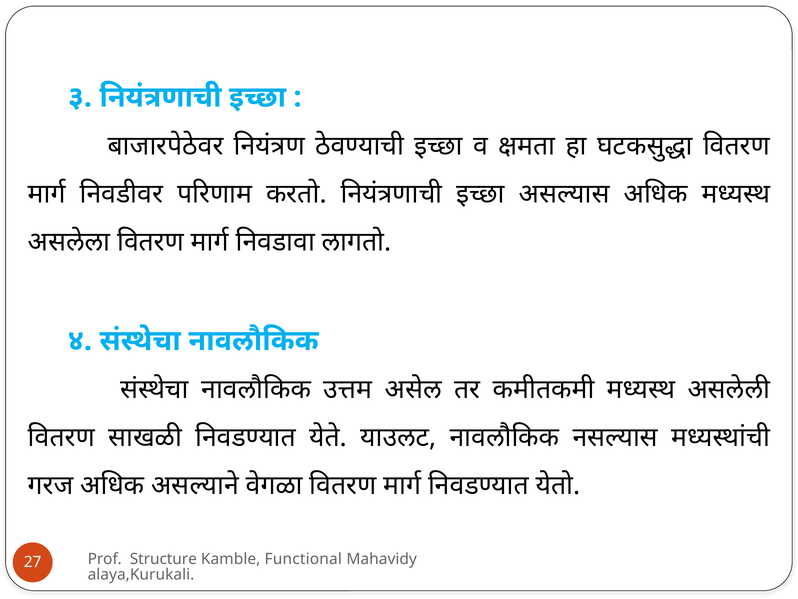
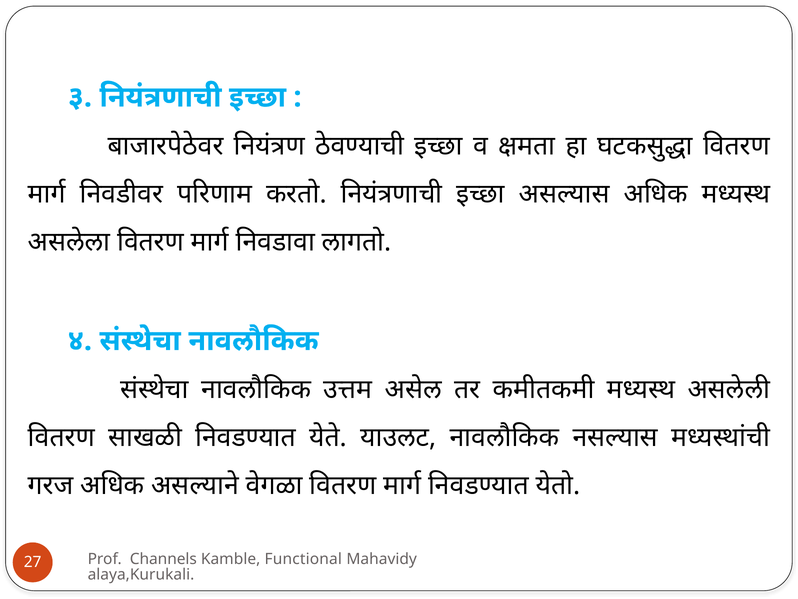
Structure: Structure -> Channels
